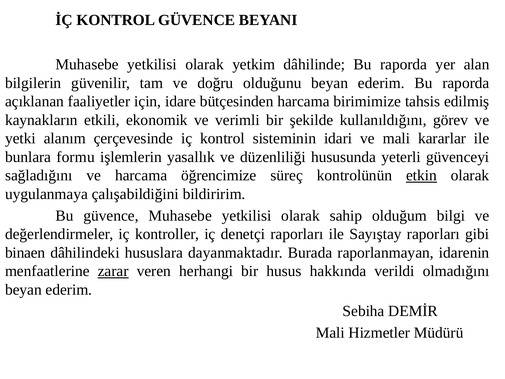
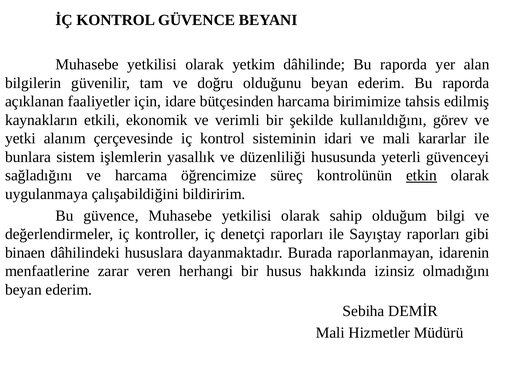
formu: formu -> sistem
zarar underline: present -> none
verildi: verildi -> izinsiz
